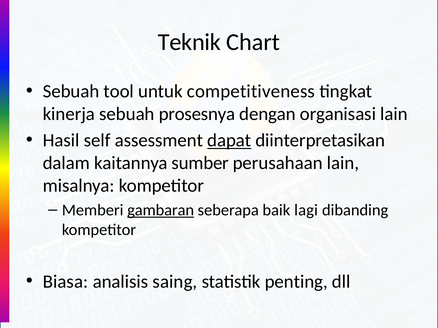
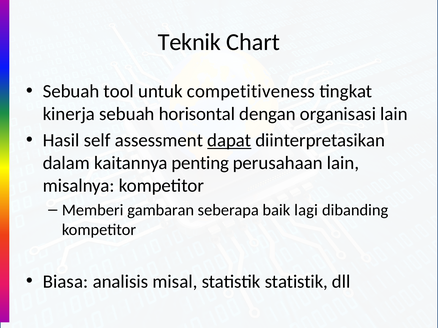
prosesnya: prosesnya -> horisontal
sumber: sumber -> penting
gambaran underline: present -> none
saing: saing -> misal
statistik penting: penting -> statistik
